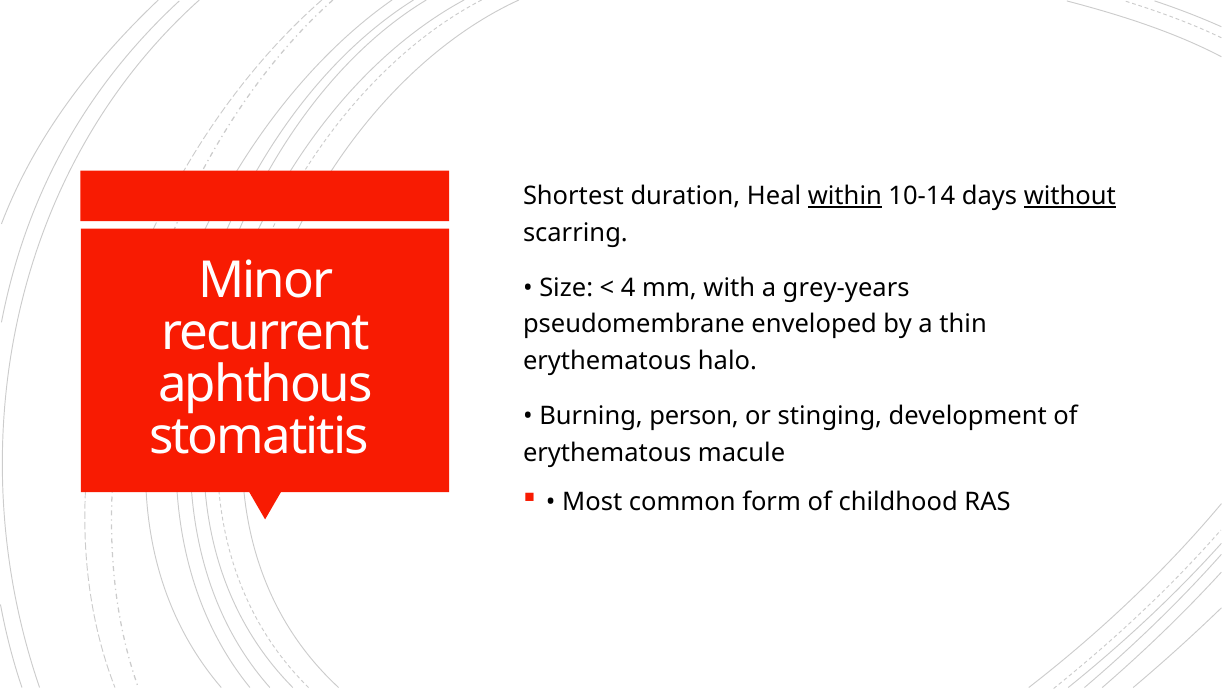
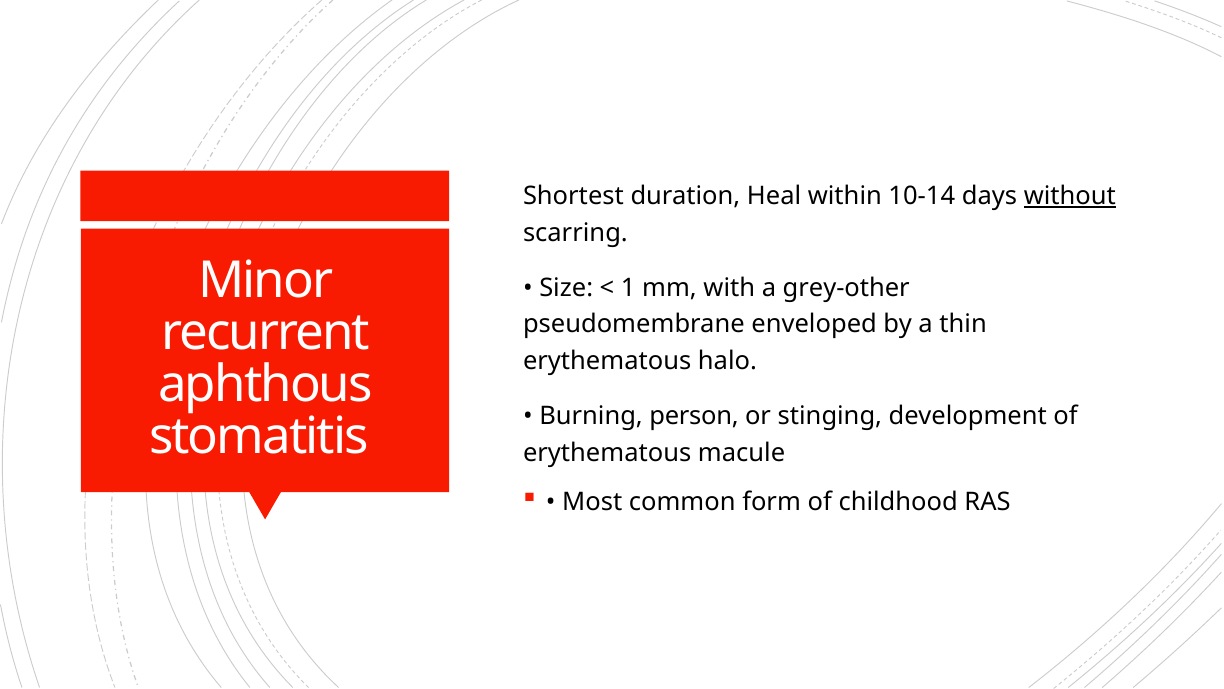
within underline: present -> none
4: 4 -> 1
grey-years: grey-years -> grey-other
